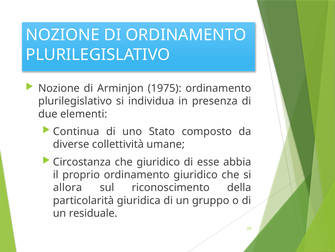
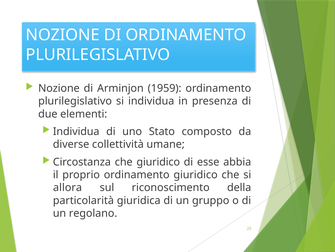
1975: 1975 -> 1959
Continua at (76, 131): Continua -> Individua
residuale: residuale -> regolano
